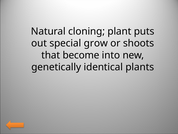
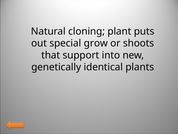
become: become -> support
